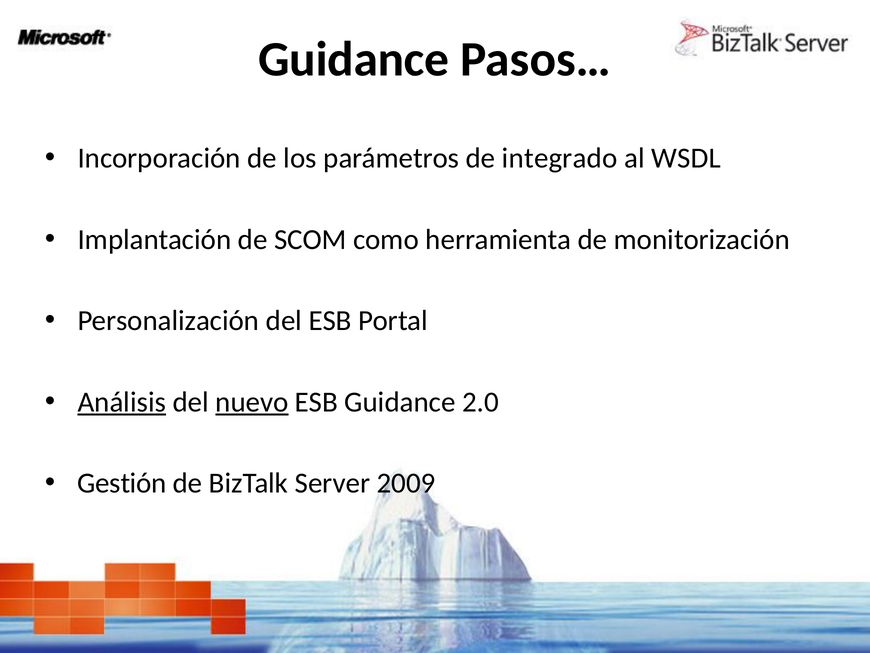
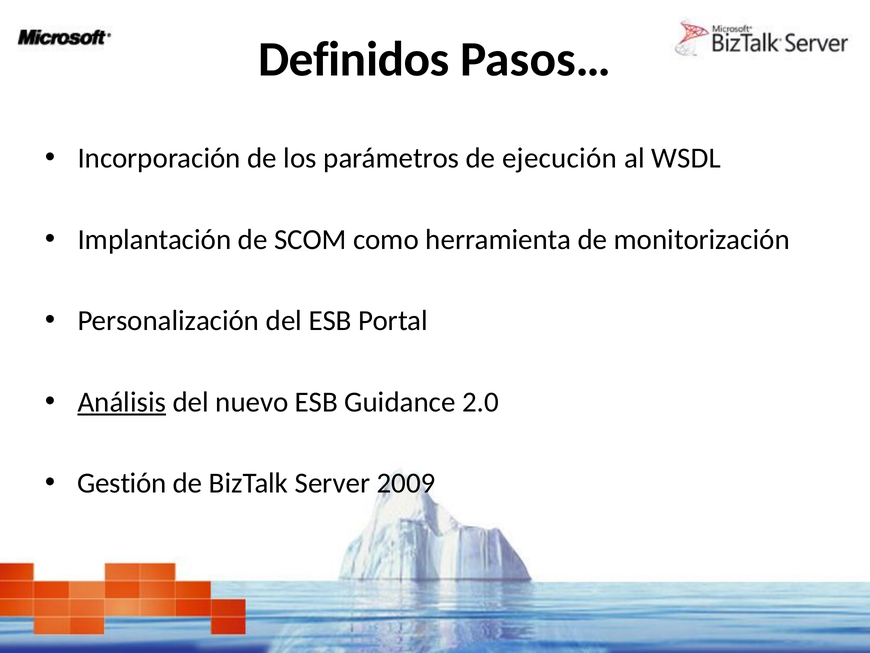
Guidance at (354, 59): Guidance -> Definidos
integrado: integrado -> ejecución
nuevo underline: present -> none
